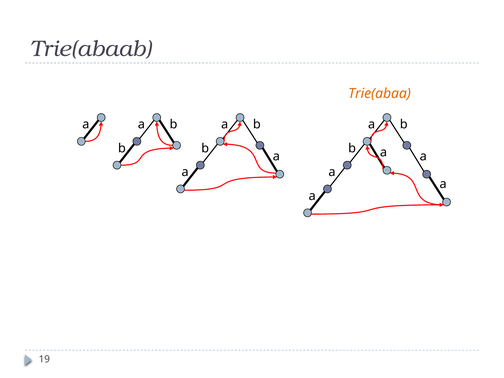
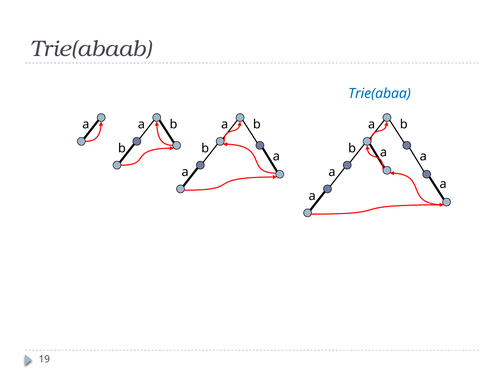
Trie(abaa colour: orange -> blue
